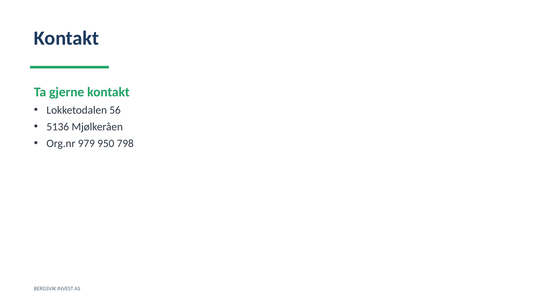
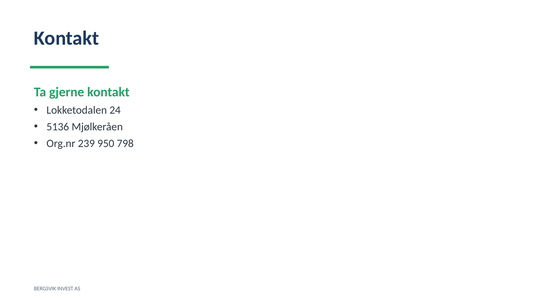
56: 56 -> 24
979: 979 -> 239
